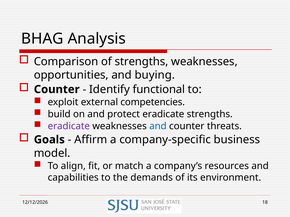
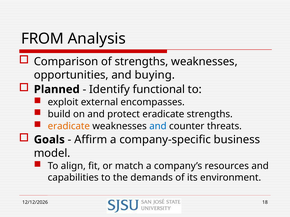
BHAG: BHAG -> FROM
Counter at (57, 90): Counter -> Planned
competencies: competencies -> encompasses
eradicate at (69, 126) colour: purple -> orange
